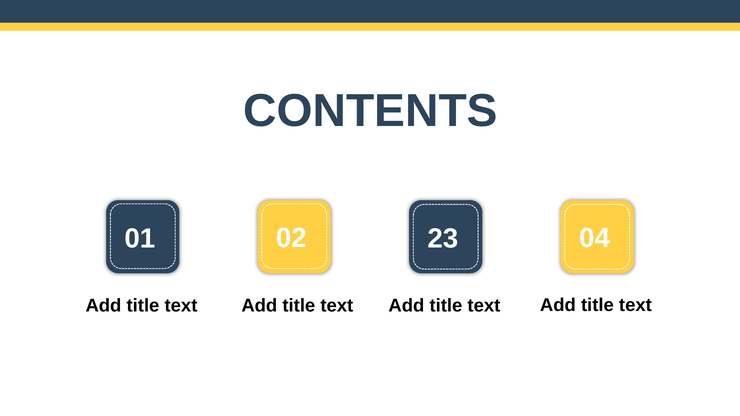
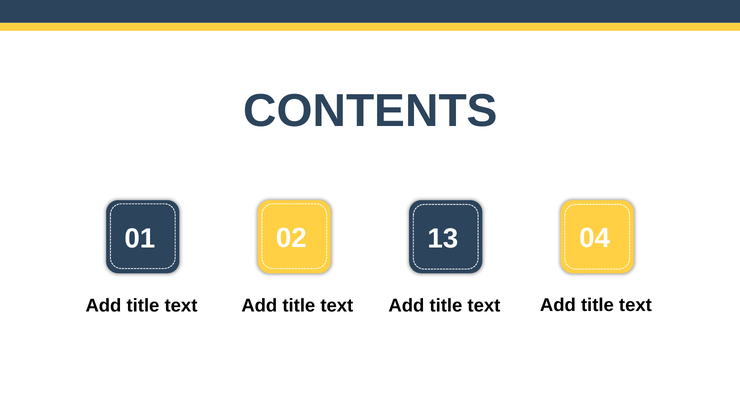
23: 23 -> 13
